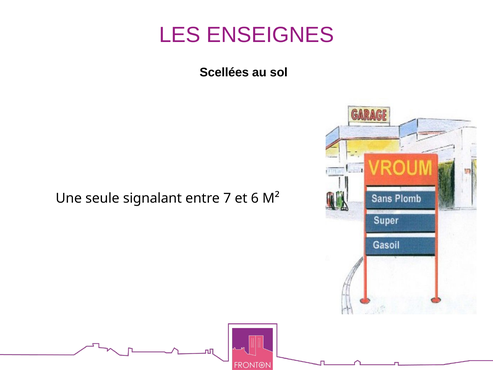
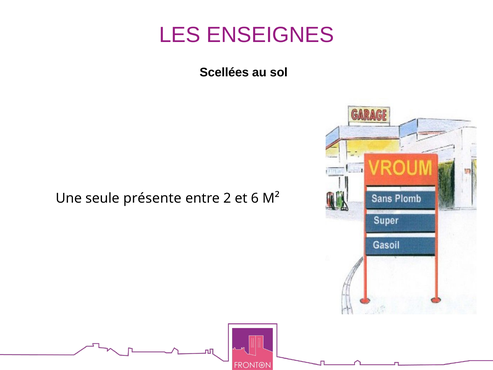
signalant: signalant -> présente
7: 7 -> 2
